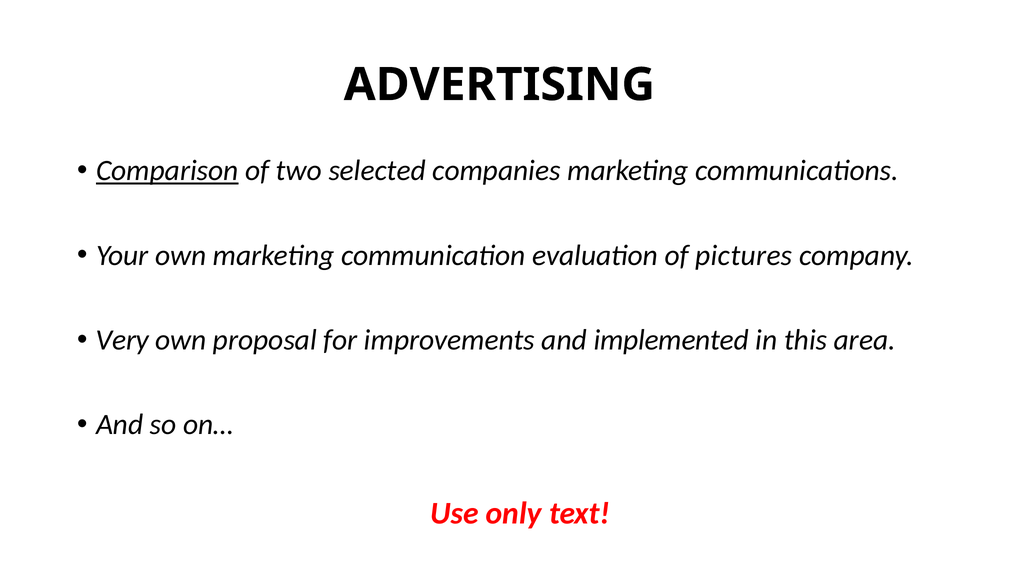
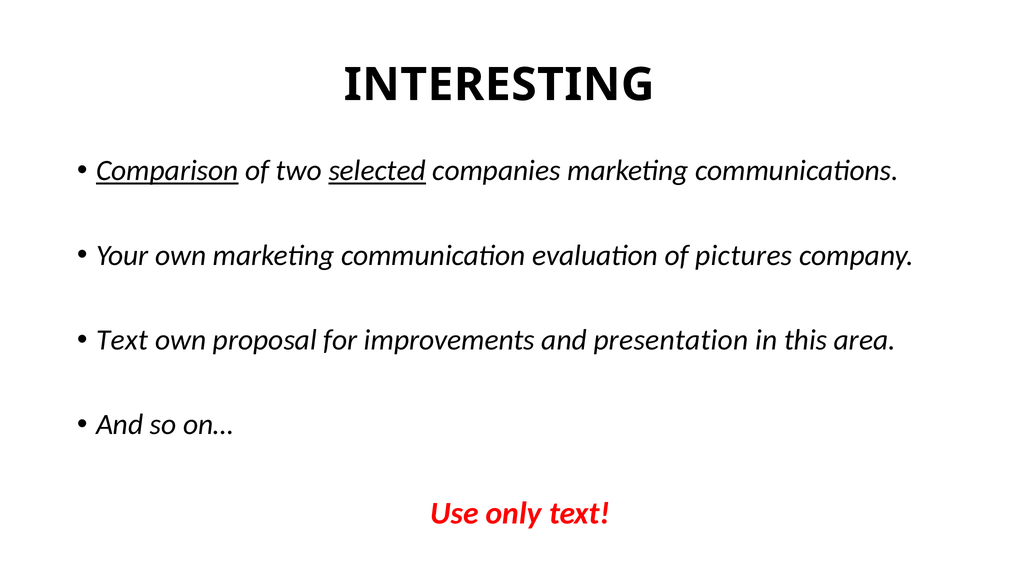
ADVERTISING: ADVERTISING -> INTERESTING
selected underline: none -> present
Very at (122, 340): Very -> Text
implemented: implemented -> presentation
